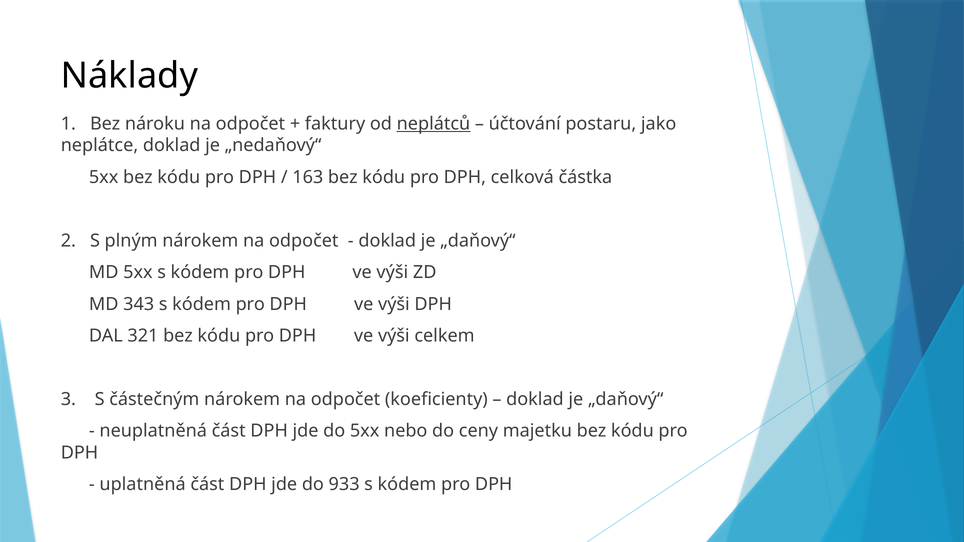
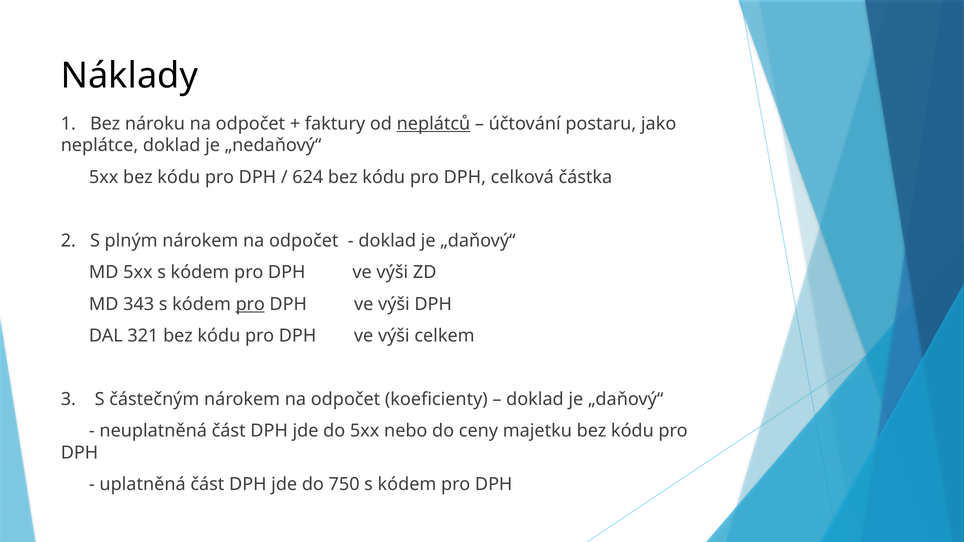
163: 163 -> 624
pro at (250, 304) underline: none -> present
933: 933 -> 750
